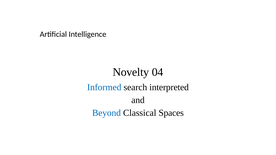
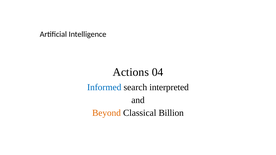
Novelty: Novelty -> Actions
Beyond colour: blue -> orange
Spaces: Spaces -> Billion
